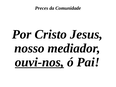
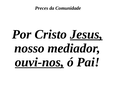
Jesus underline: none -> present
